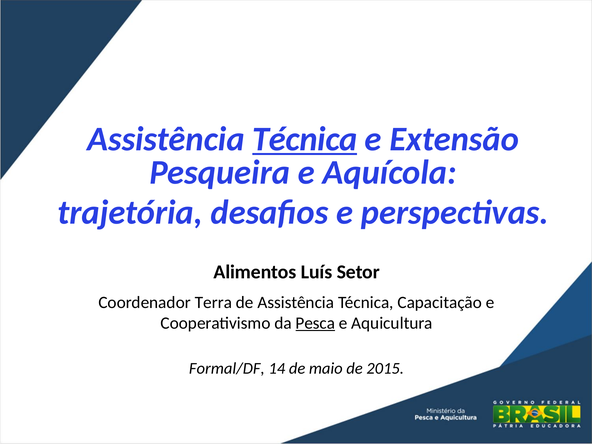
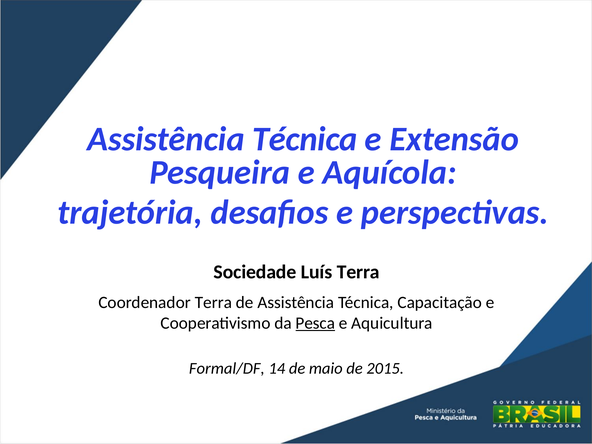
Técnica at (305, 139) underline: present -> none
Alimentos: Alimentos -> Sociedade
Luís Setor: Setor -> Terra
